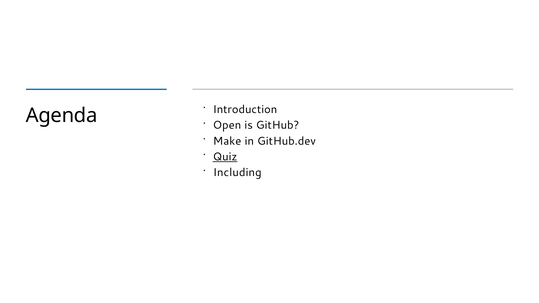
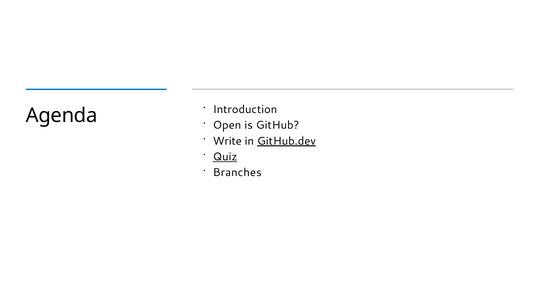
Make: Make -> Write
GitHub.dev underline: none -> present
Including: Including -> Branches
